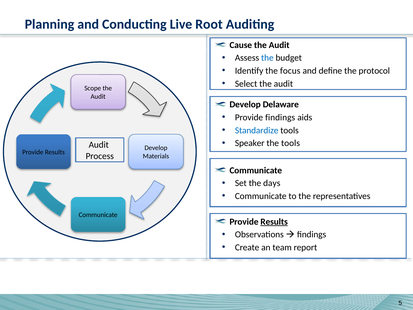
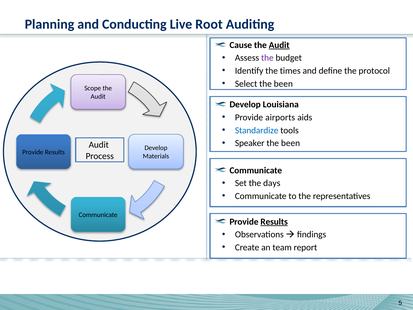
Audit at (279, 45) underline: none -> present
the at (267, 58) colour: blue -> purple
focus: focus -> times
Select the audit: audit -> been
Delaware: Delaware -> Louisiana
Provide findings: findings -> airports
tools at (291, 143): tools -> been
